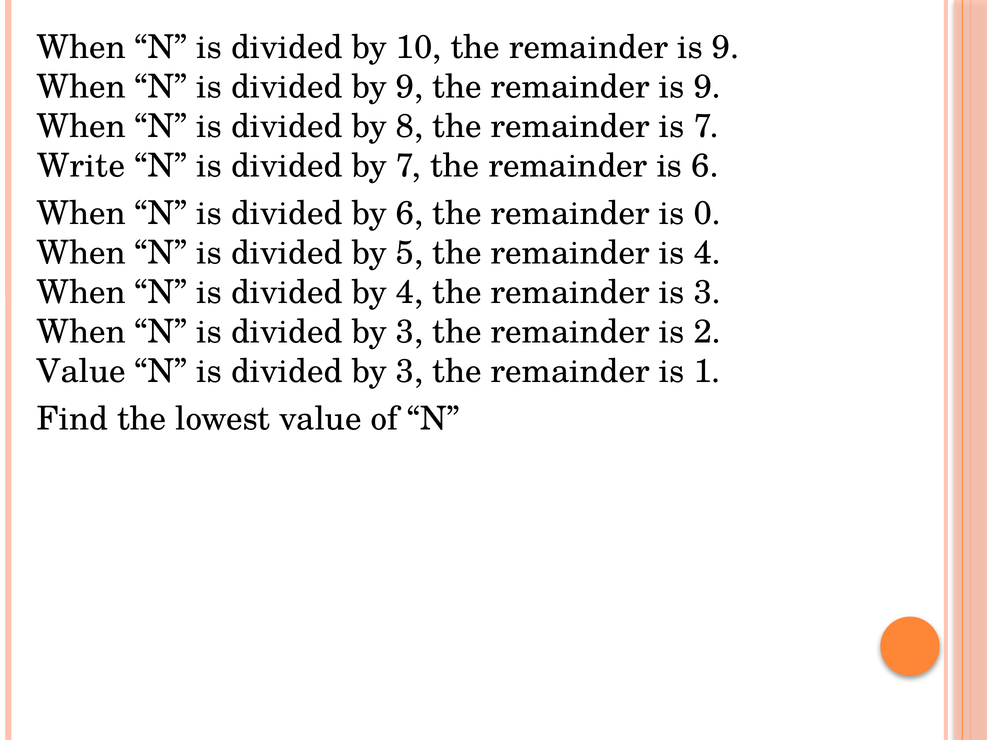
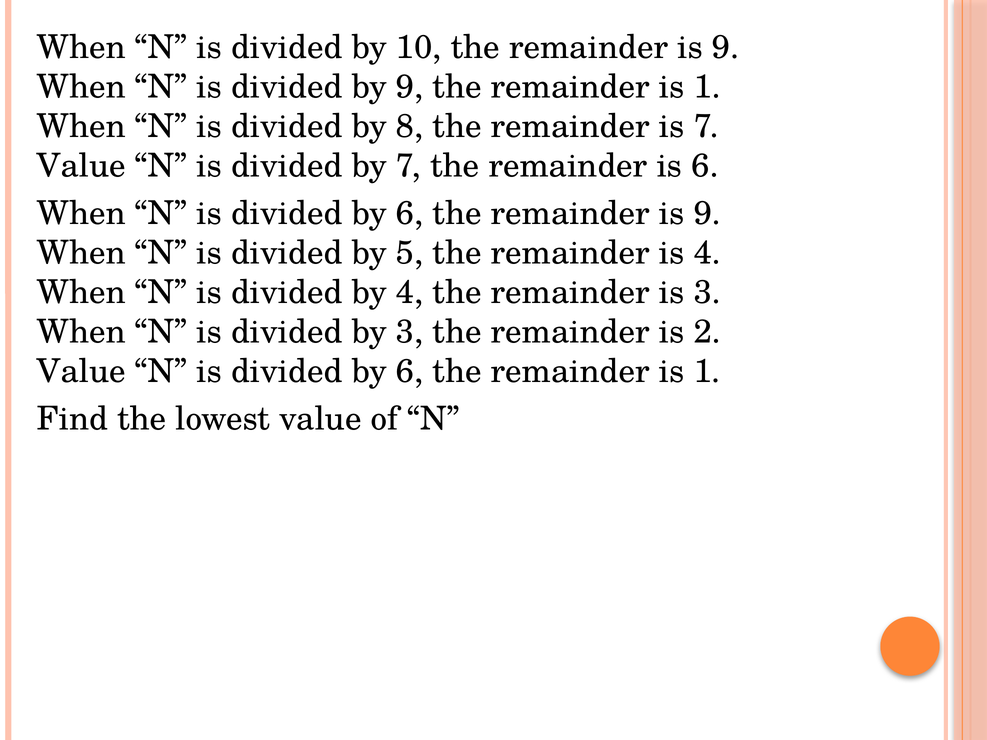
9 at (707, 87): 9 -> 1
Write at (81, 166): Write -> Value
0 at (707, 213): 0 -> 9
3 at (410, 371): 3 -> 6
